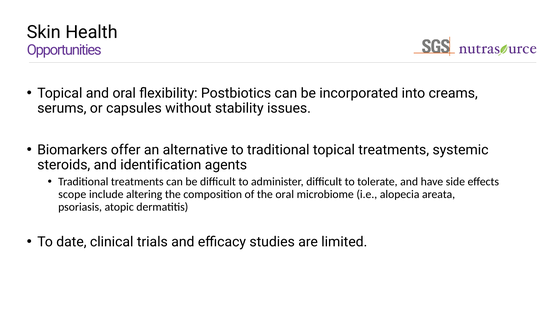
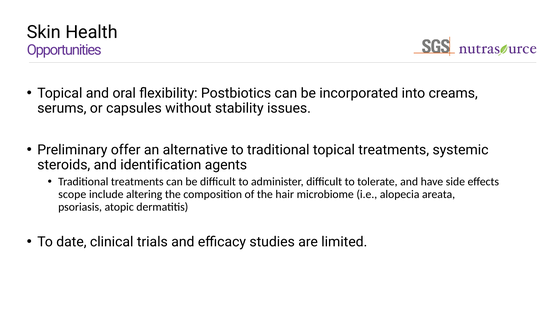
Biomarkers: Biomarkers -> Preliminary
the oral: oral -> hair
